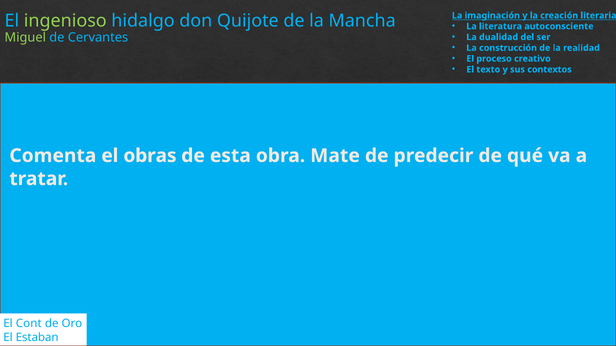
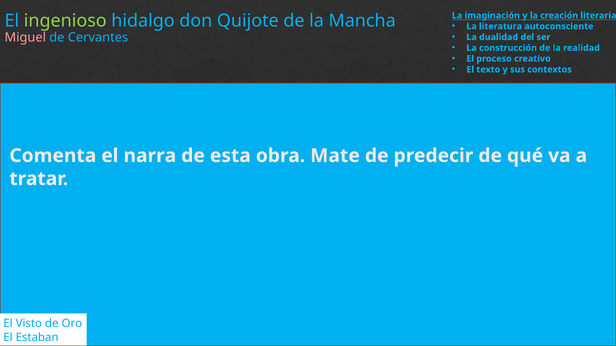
Miguel colour: light green -> pink
obras: obras -> narra
Cont: Cont -> Visto
